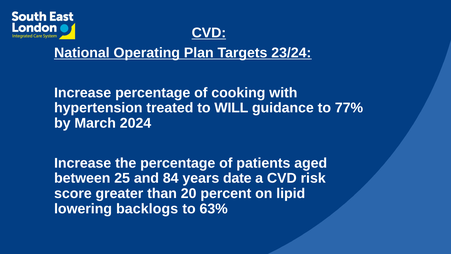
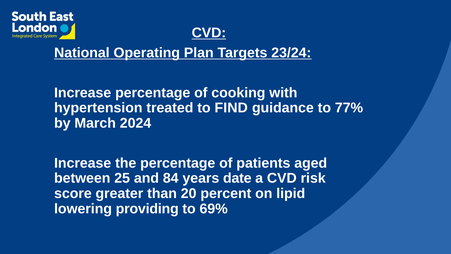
WILL: WILL -> FIND
backlogs: backlogs -> providing
63%: 63% -> 69%
